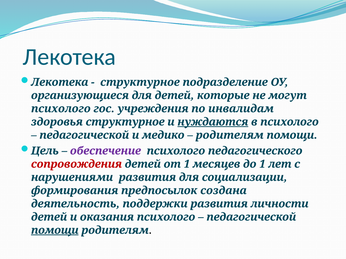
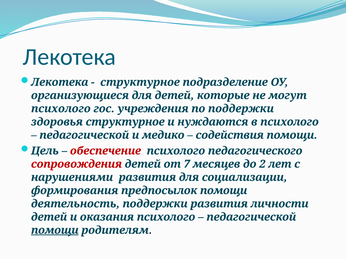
по инвалидам: инвалидам -> поддержки
нуждаются underline: present -> none
родителям at (230, 135): родителям -> содействия
обеспечение colour: purple -> red
от 1: 1 -> 7
до 1: 1 -> 2
предпосылок создана: создана -> помощи
